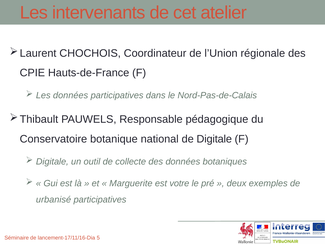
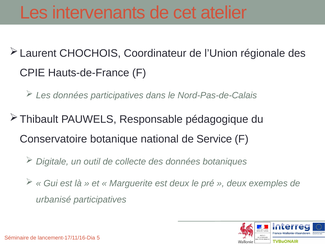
de Digitale: Digitale -> Service
est votre: votre -> deux
